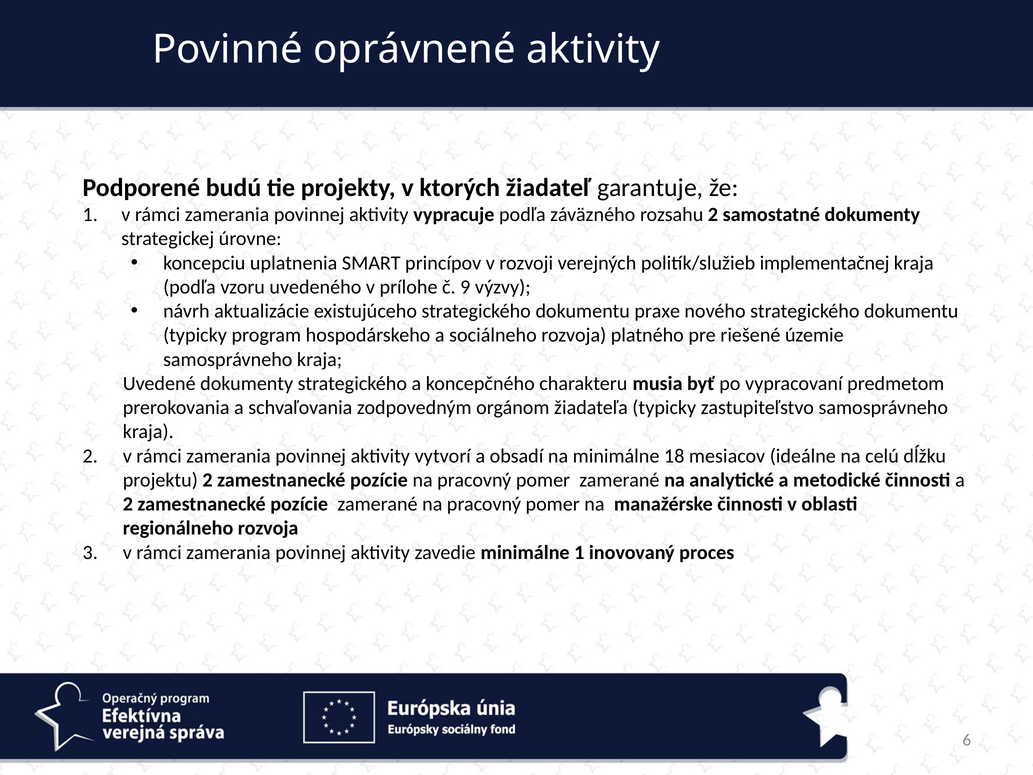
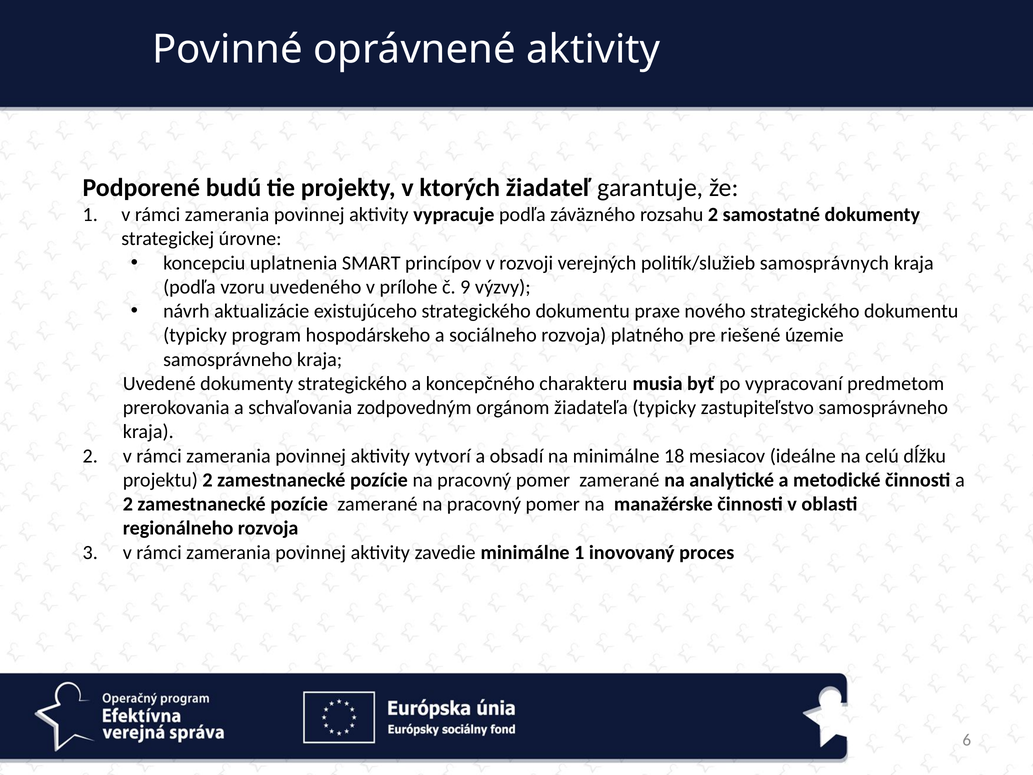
implementačnej: implementačnej -> samosprávnych
